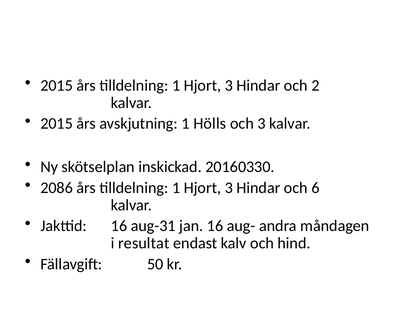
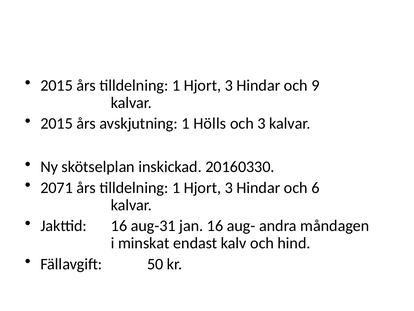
2: 2 -> 9
2086: 2086 -> 2071
resultat: resultat -> minskat
